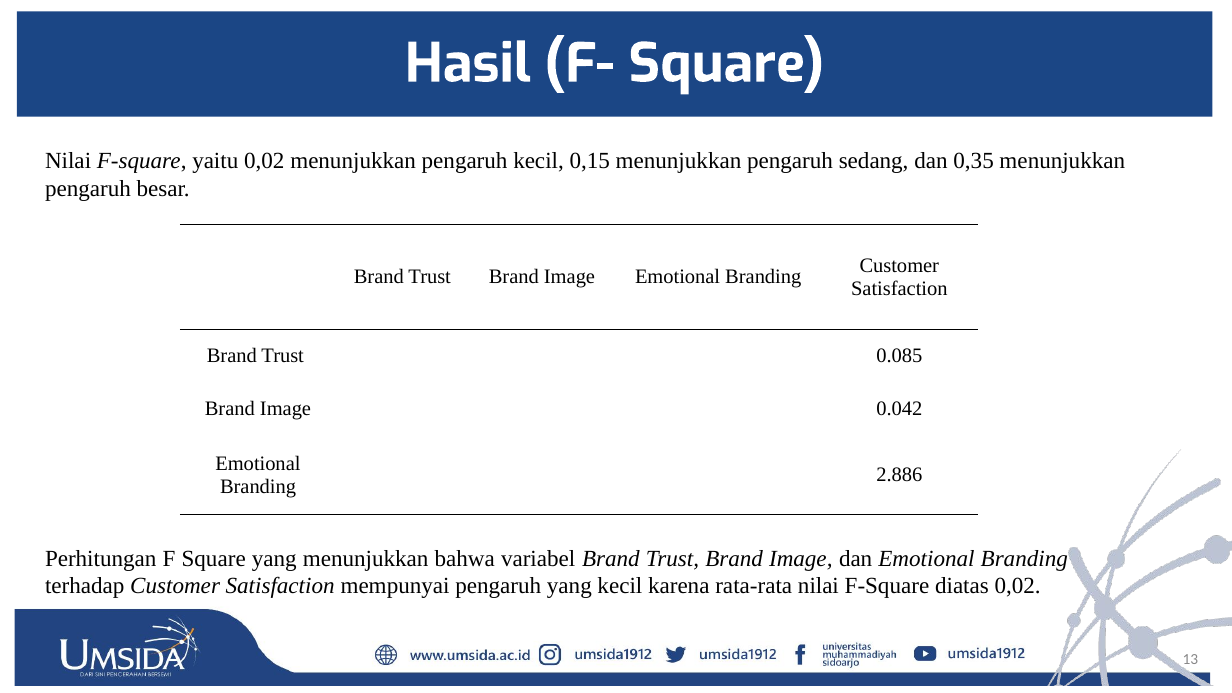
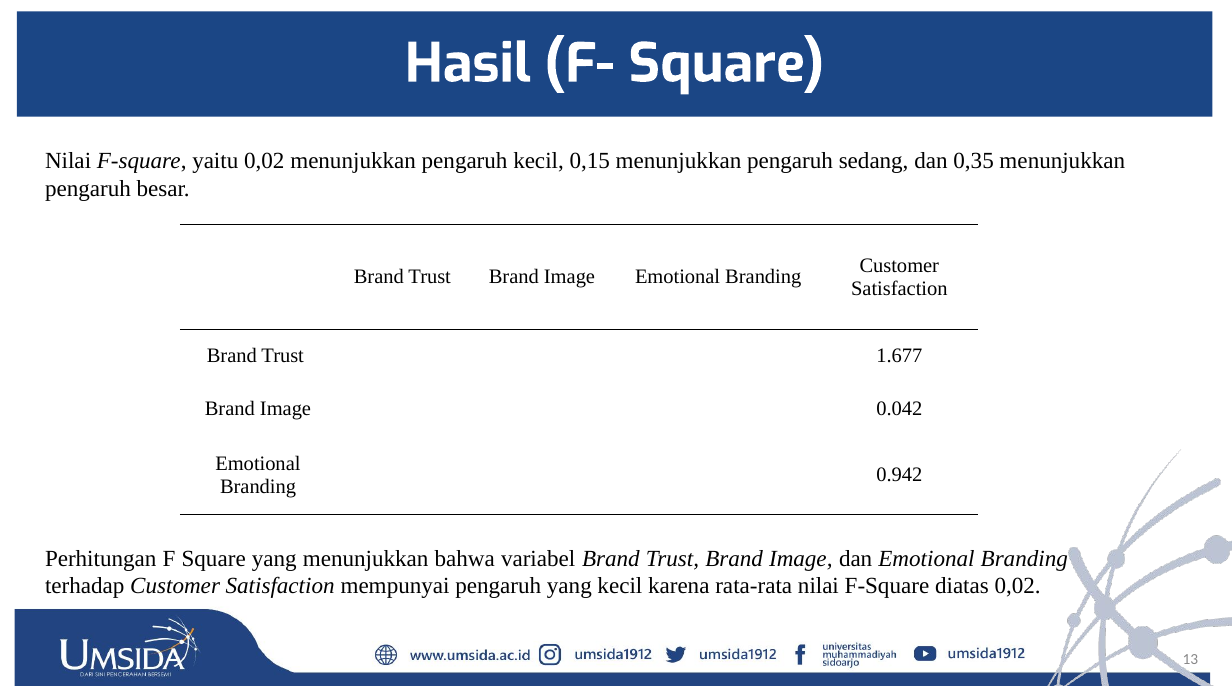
0.085: 0.085 -> 1.677
2.886: 2.886 -> 0.942
